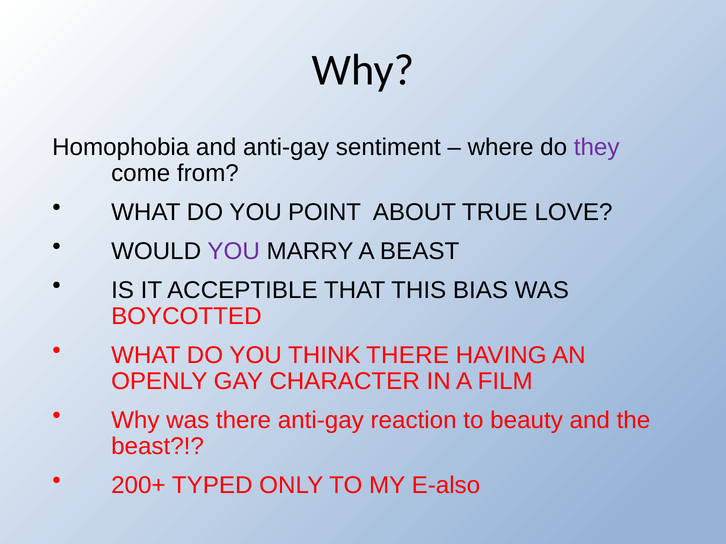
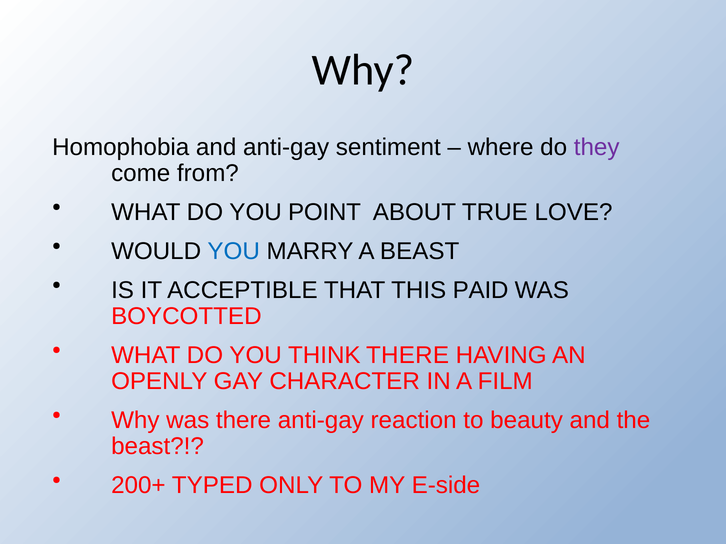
YOU at (234, 251) colour: purple -> blue
BIAS: BIAS -> PAID
E-also: E-also -> E-side
